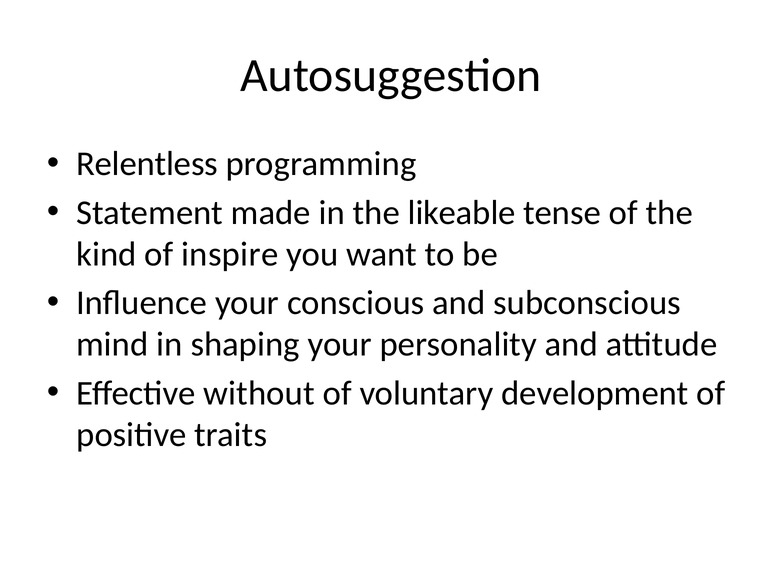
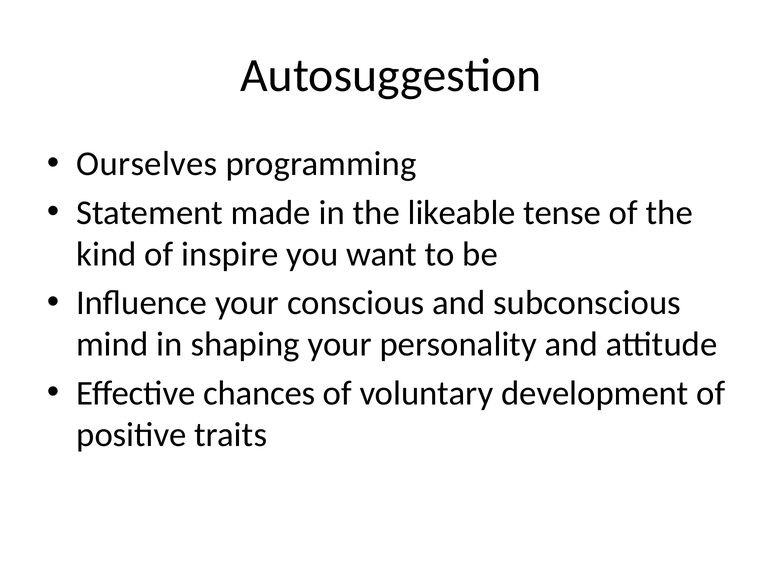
Relentless: Relentless -> Ourselves
without: without -> chances
